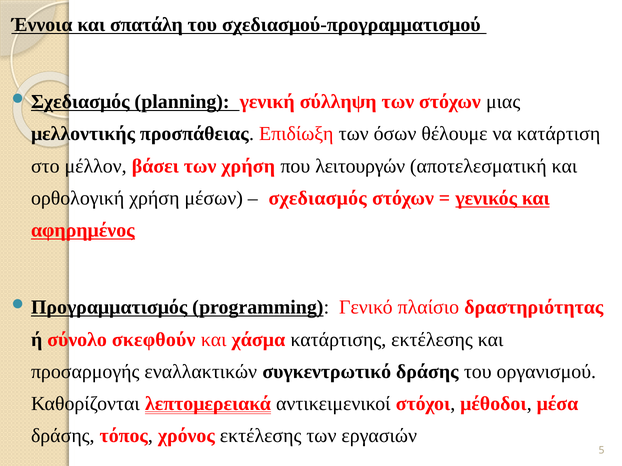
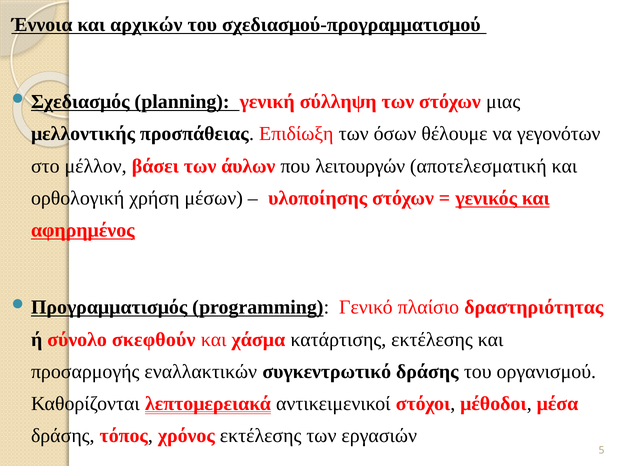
σπατάλη: σπατάλη -> αρχικών
κατάρτιση: κατάρτιση -> γεγονότων
των χρήση: χρήση -> άυλων
σχεδιασμός: σχεδιασμός -> υλοποίησης
